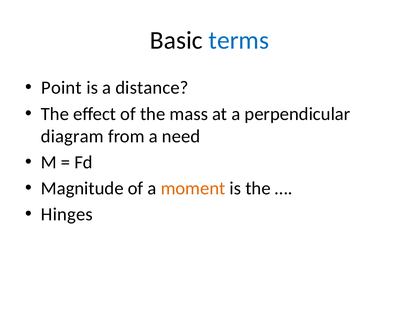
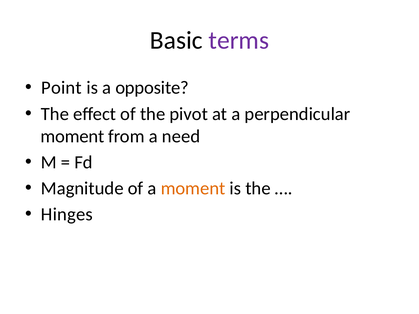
terms colour: blue -> purple
distance: distance -> opposite
mass: mass -> pivot
diagram at (72, 136): diagram -> moment
